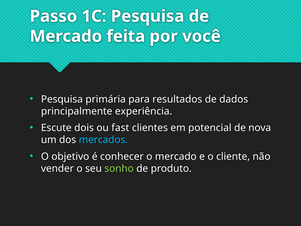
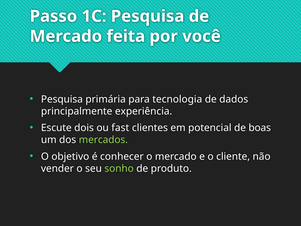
resultados: resultados -> tecnologia
nova: nova -> boas
mercados colour: light blue -> light green
